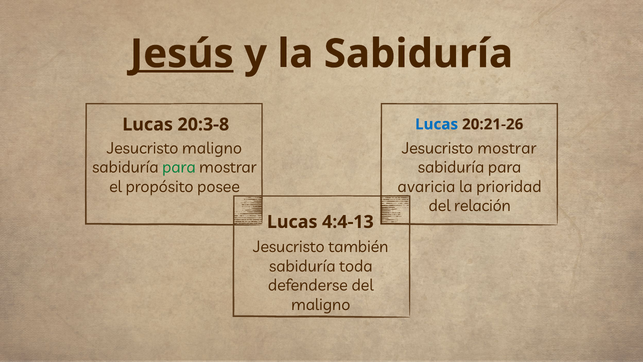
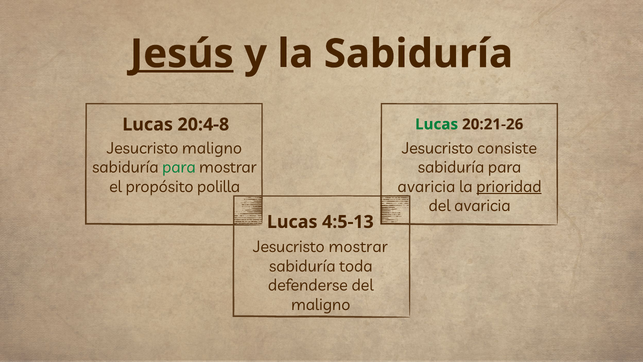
20:3-8: 20:3-8 -> 20:4-8
Lucas at (437, 124) colour: blue -> green
Jesucristo mostrar: mostrar -> consiste
posee: posee -> polilla
prioridad underline: none -> present
del relación: relación -> avaricia
4:4-13: 4:4-13 -> 4:5-13
Jesucristo también: también -> mostrar
